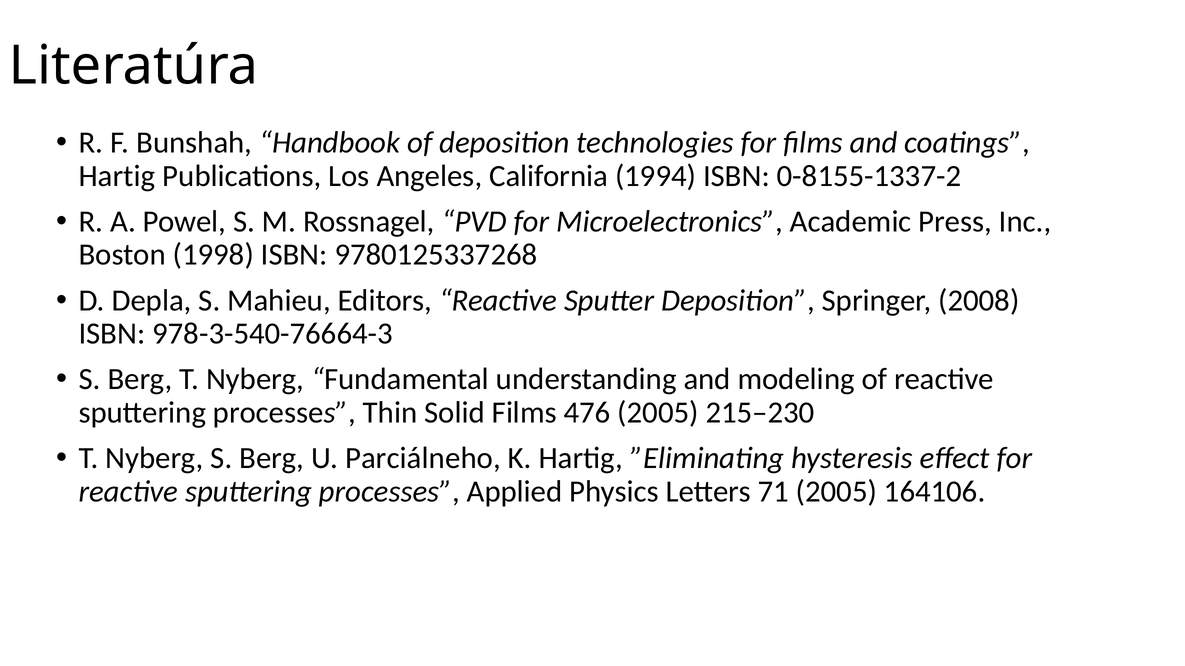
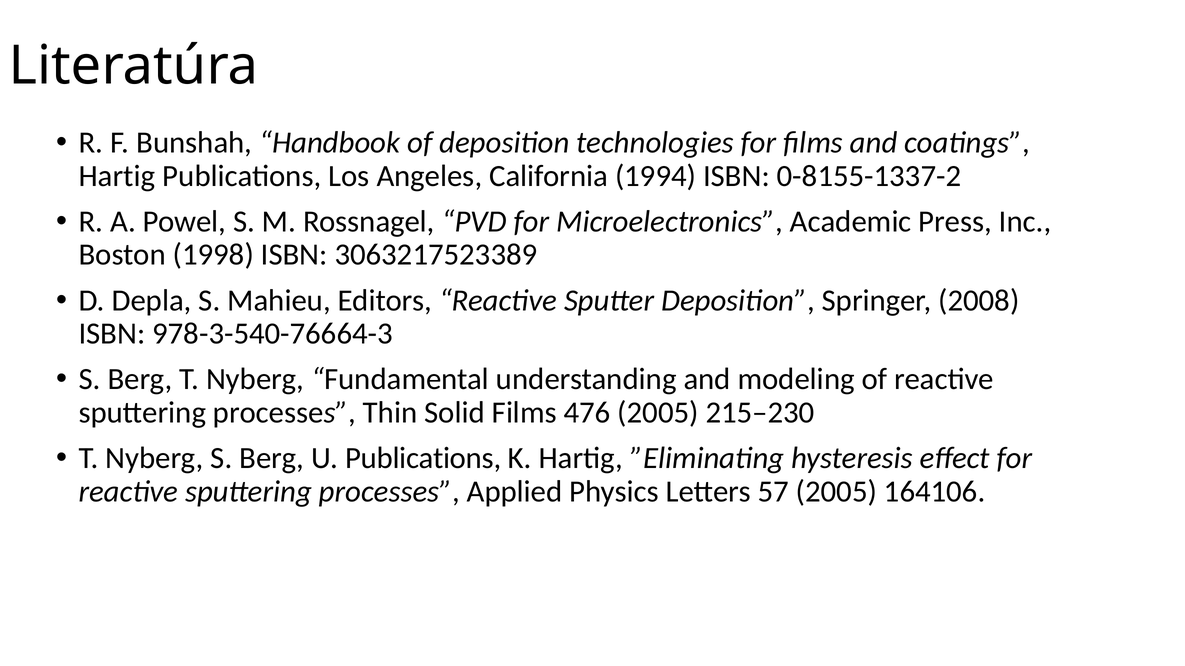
9780125337268: 9780125337268 -> 3063217523389
U Parciálneho: Parciálneho -> Publications
71: 71 -> 57
